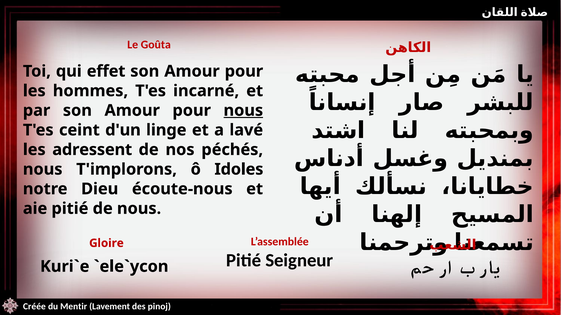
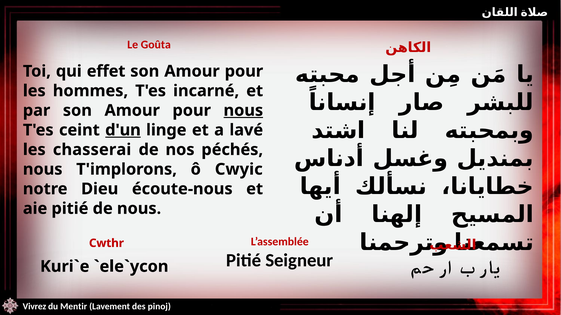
d'un underline: none -> present
adressent: adressent -> chasserai
Idoles: Idoles -> Cwyic
Gloire: Gloire -> Cwthr
Créée: Créée -> Vivrez
